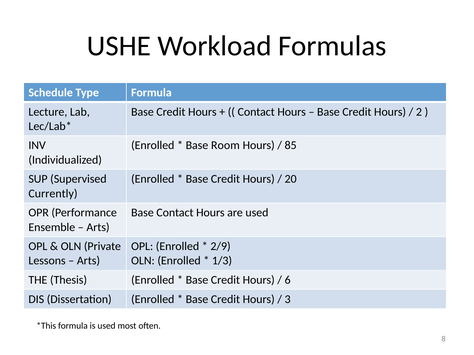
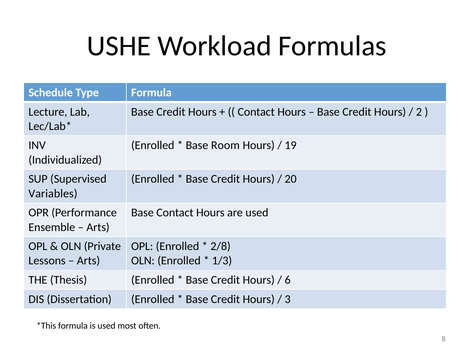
85: 85 -> 19
Currently: Currently -> Variables
2/9: 2/9 -> 2/8
